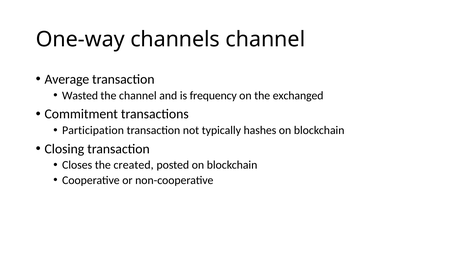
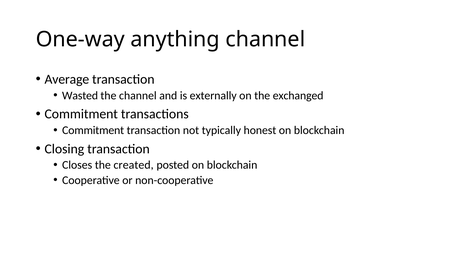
channels: channels -> anything
frequency: frequency -> externally
Participation at (93, 130): Participation -> Commitment
hashes: hashes -> honest
